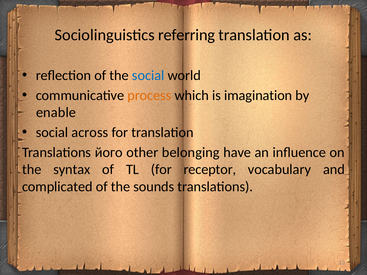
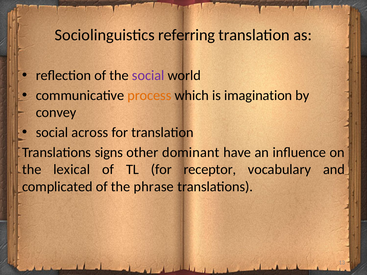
social at (148, 76) colour: blue -> purple
enable: enable -> convey
його: його -> signs
belonging: belonging -> dominant
syntax: syntax -> lexical
sounds: sounds -> phrase
